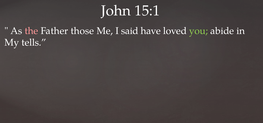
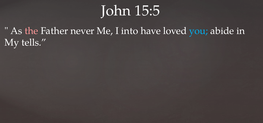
15:1: 15:1 -> 15:5
those: those -> never
said: said -> into
you colour: light green -> light blue
